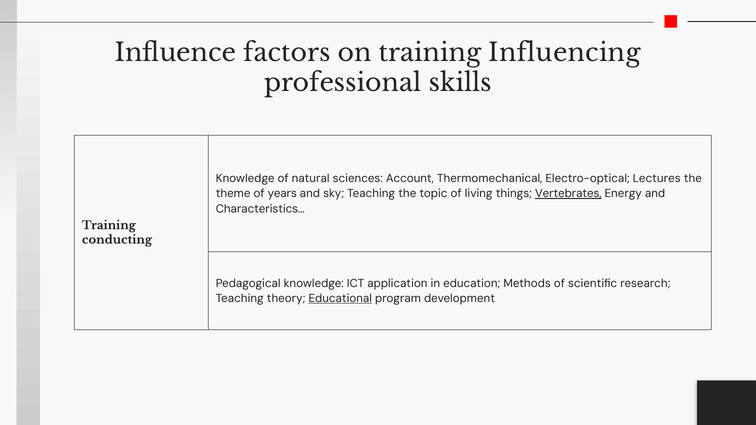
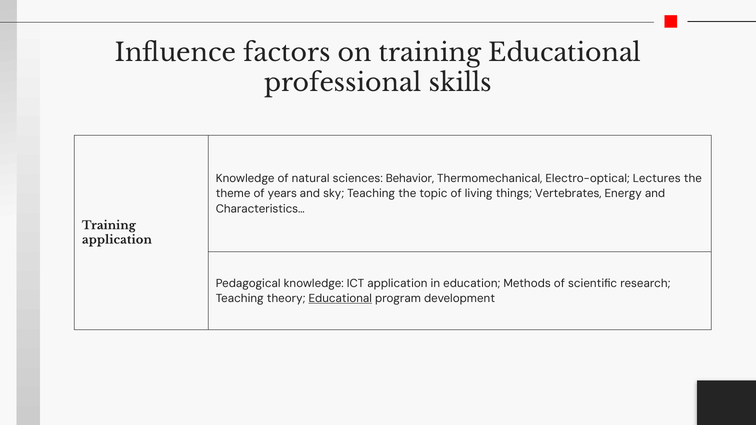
training Influencing: Influencing -> Educational
Account: Account -> Behavior
Vertebrates underline: present -> none
conducting at (117, 240): conducting -> application
